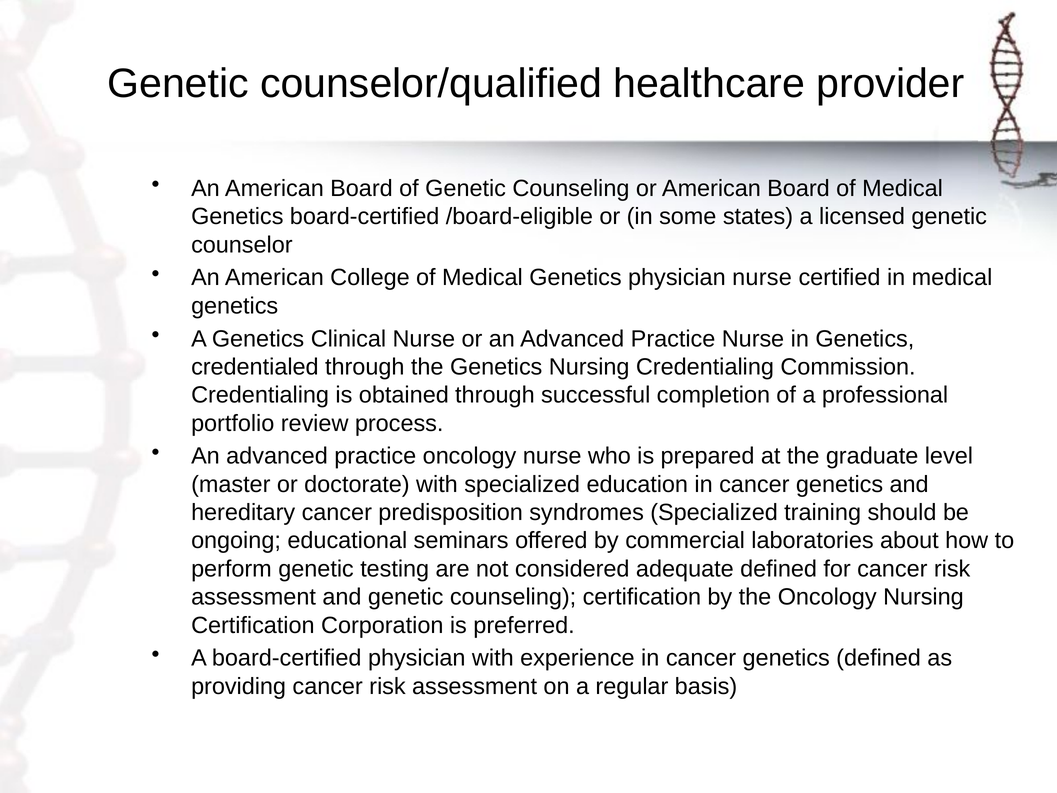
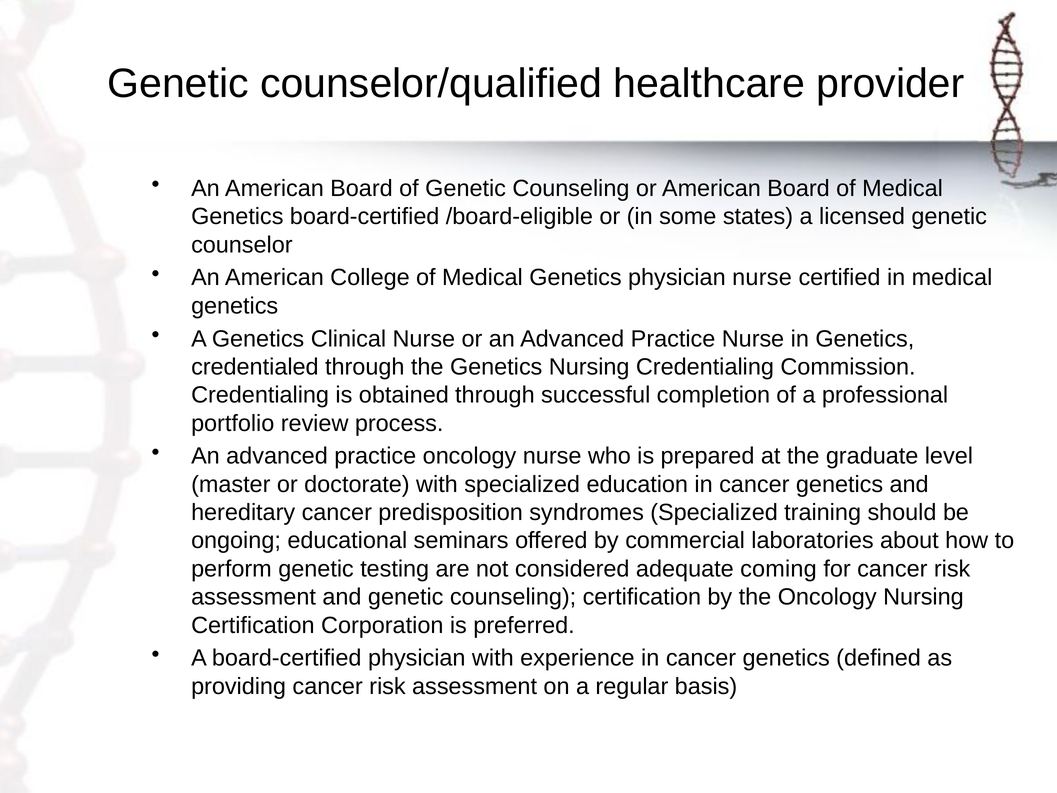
adequate defined: defined -> coming
